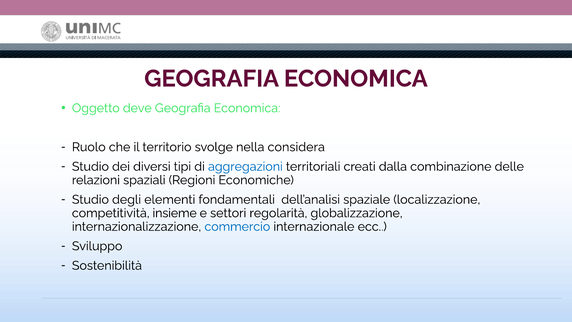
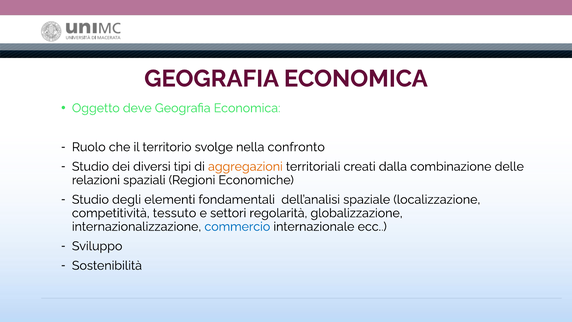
considera: considera -> confronto
aggregazioni colour: blue -> orange
insieme: insieme -> tessuto
